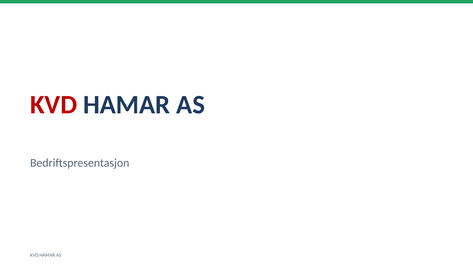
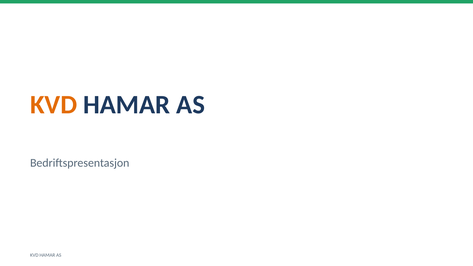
KVD at (54, 105) colour: red -> orange
